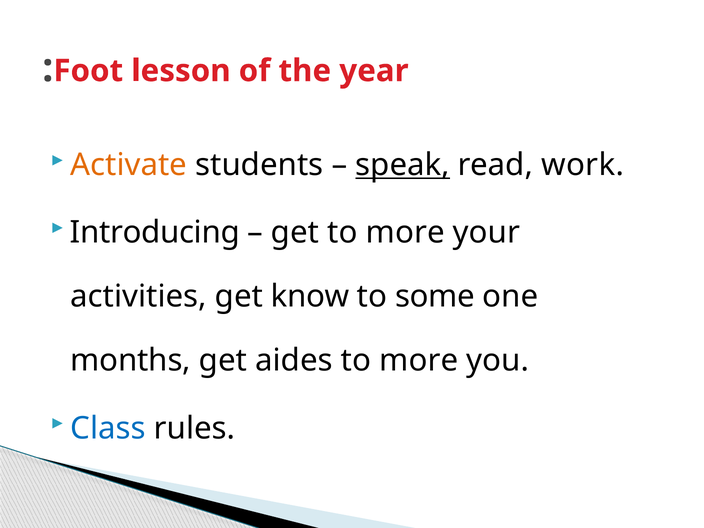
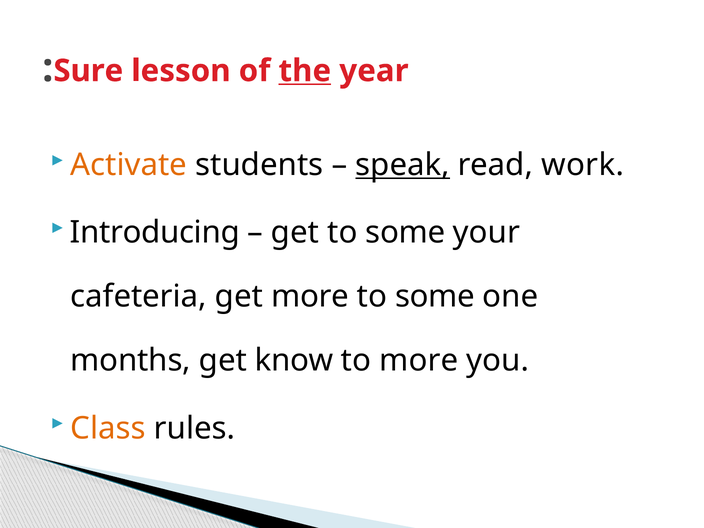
Foot: Foot -> Sure
the underline: none -> present
get to more: more -> some
activities: activities -> cafeteria
get know: know -> more
aides: aides -> know
Class colour: blue -> orange
